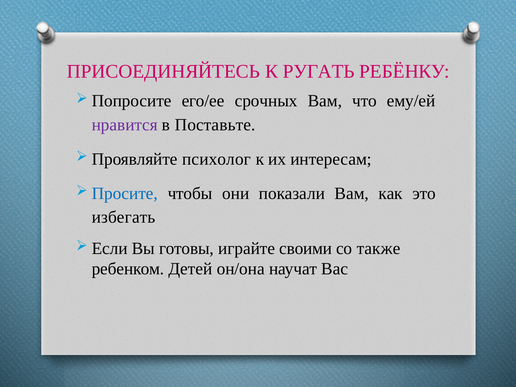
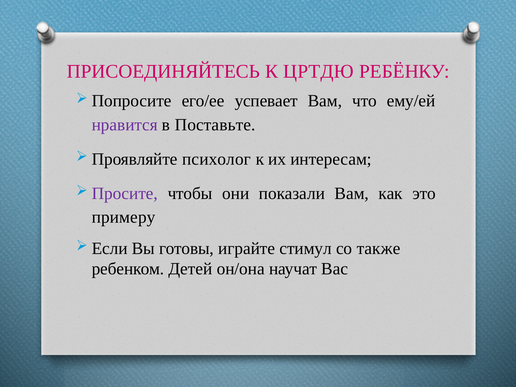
РУГАТЬ: РУГАТЬ -> ЦРТДЮ
срочных: срочных -> успевает
Просите colour: blue -> purple
избегать: избегать -> примеру
своими: своими -> стимул
